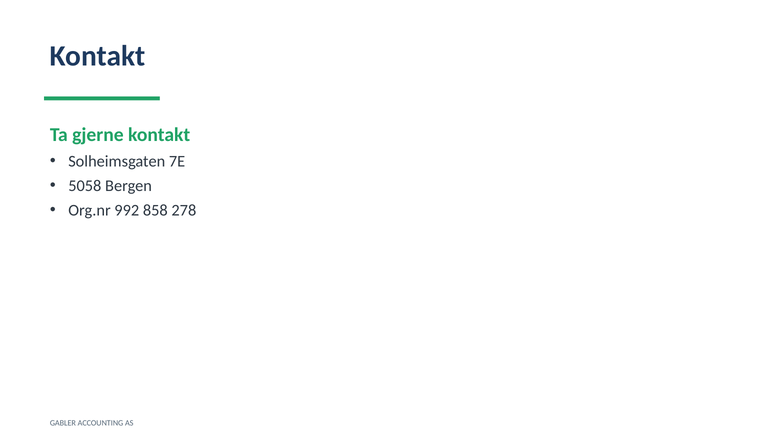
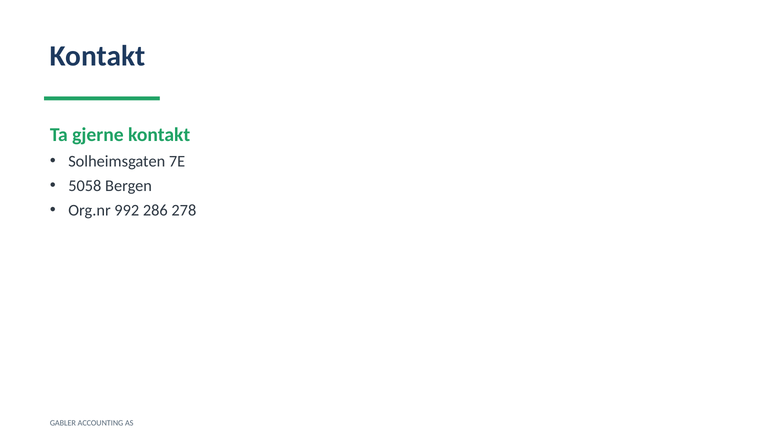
858: 858 -> 286
